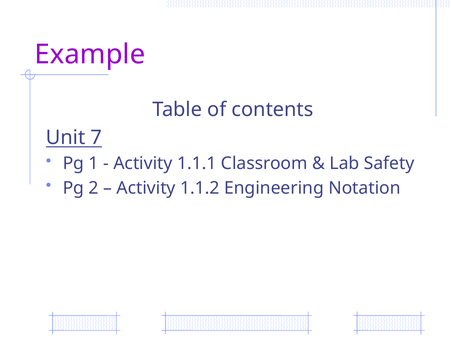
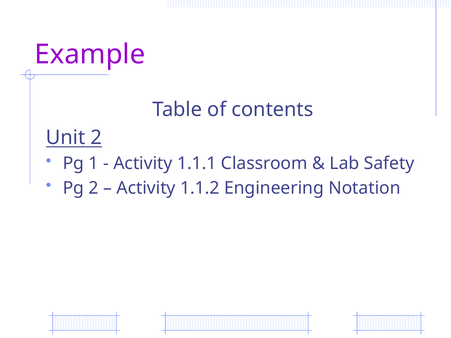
Unit 7: 7 -> 2
